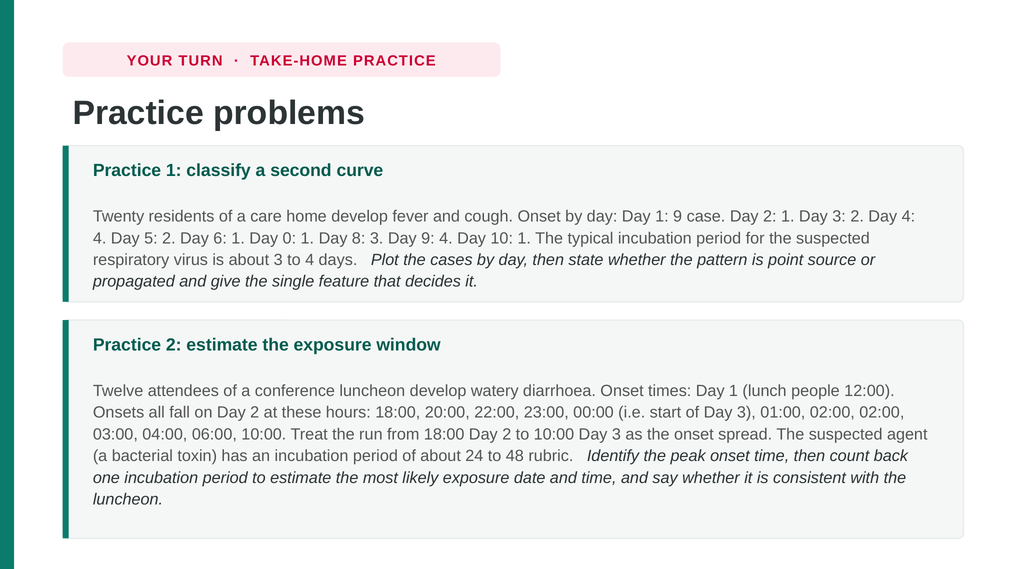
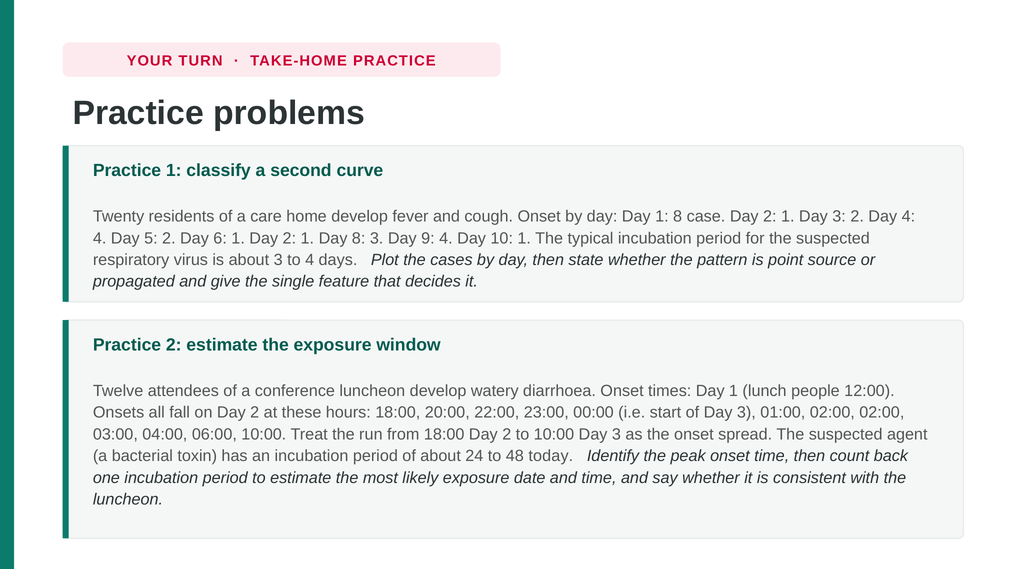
1 9: 9 -> 8
1 Day 0: 0 -> 2
rubric: rubric -> today
